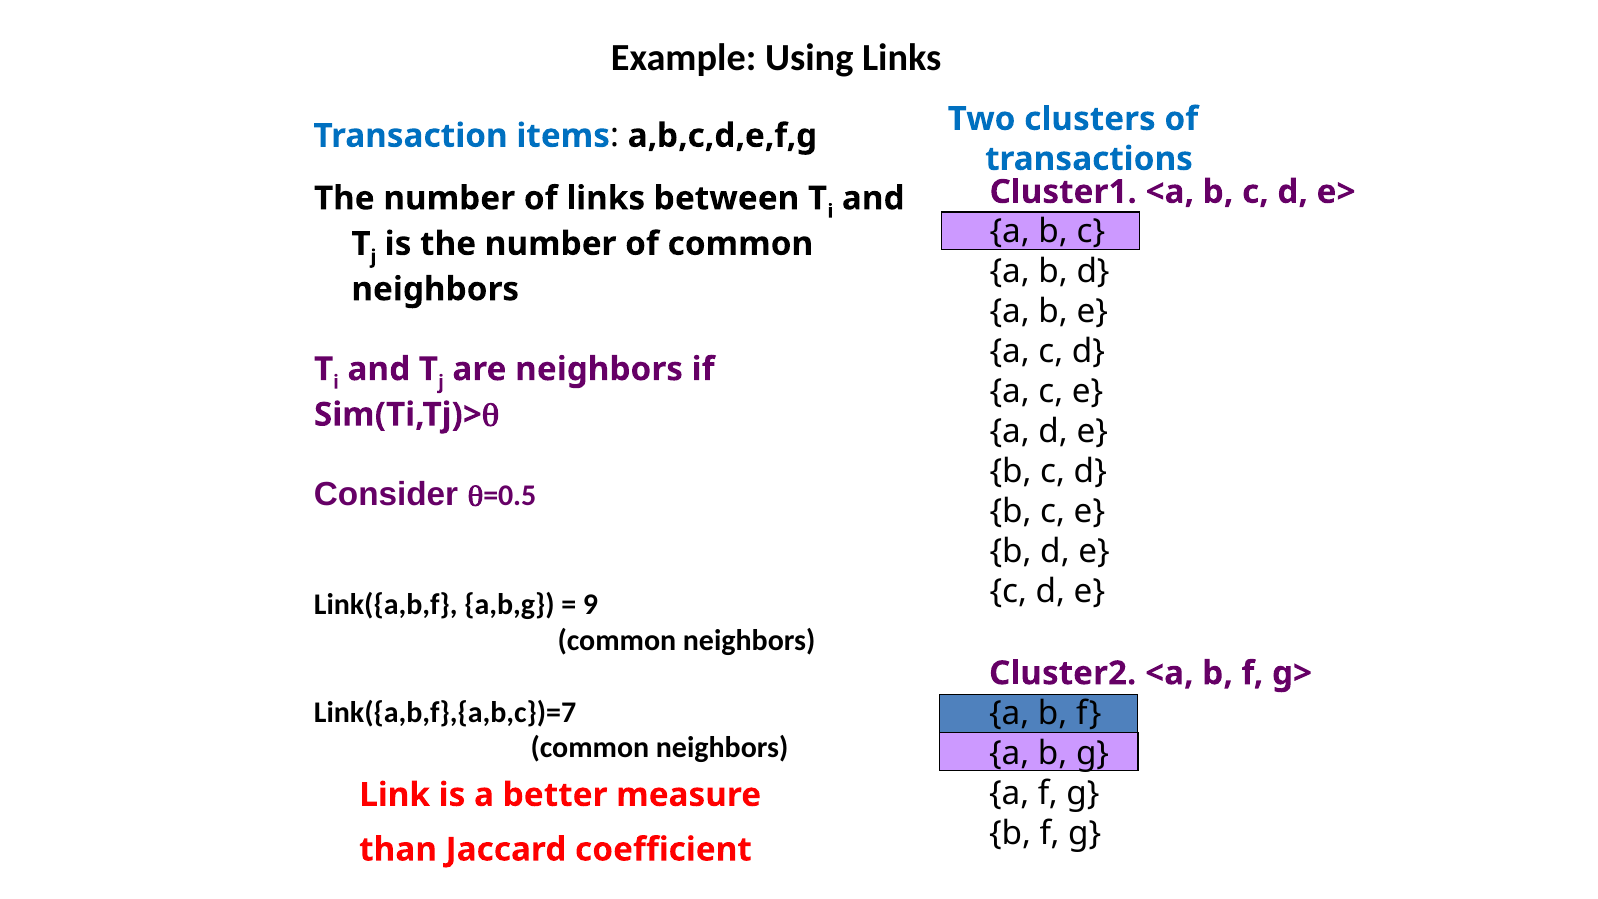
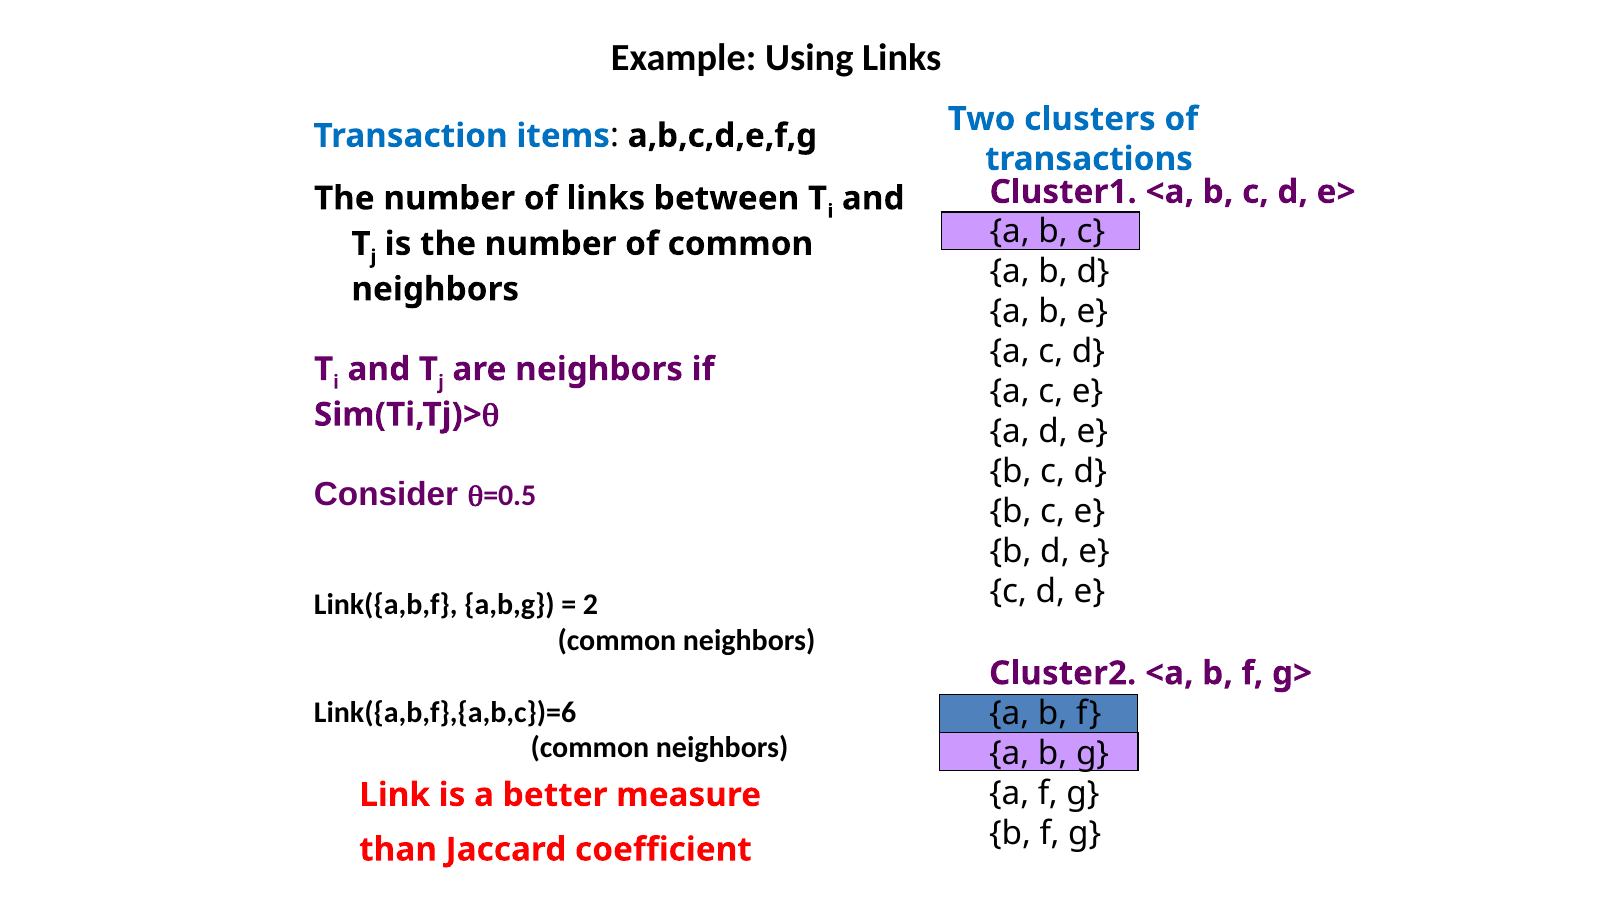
9: 9 -> 2
Link({a,b,f},{a,b,c})=7: Link({a,b,f},{a,b,c})=7 -> Link({a,b,f},{a,b,c})=6
